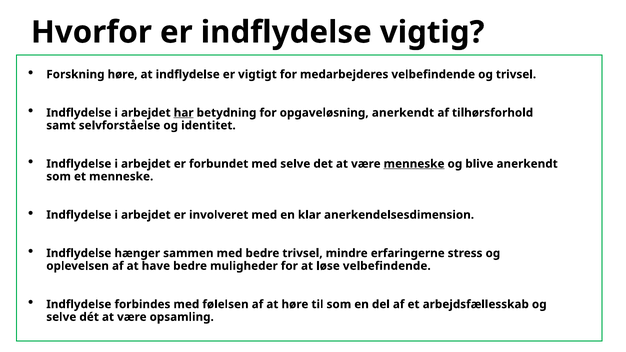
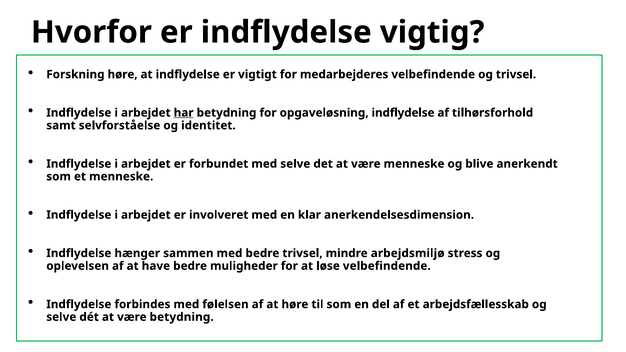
opgaveløsning anerkendt: anerkendt -> indflydelse
menneske at (414, 164) underline: present -> none
erfaringerne: erfaringerne -> arbejdsmiljø
være opsamling: opsamling -> betydning
